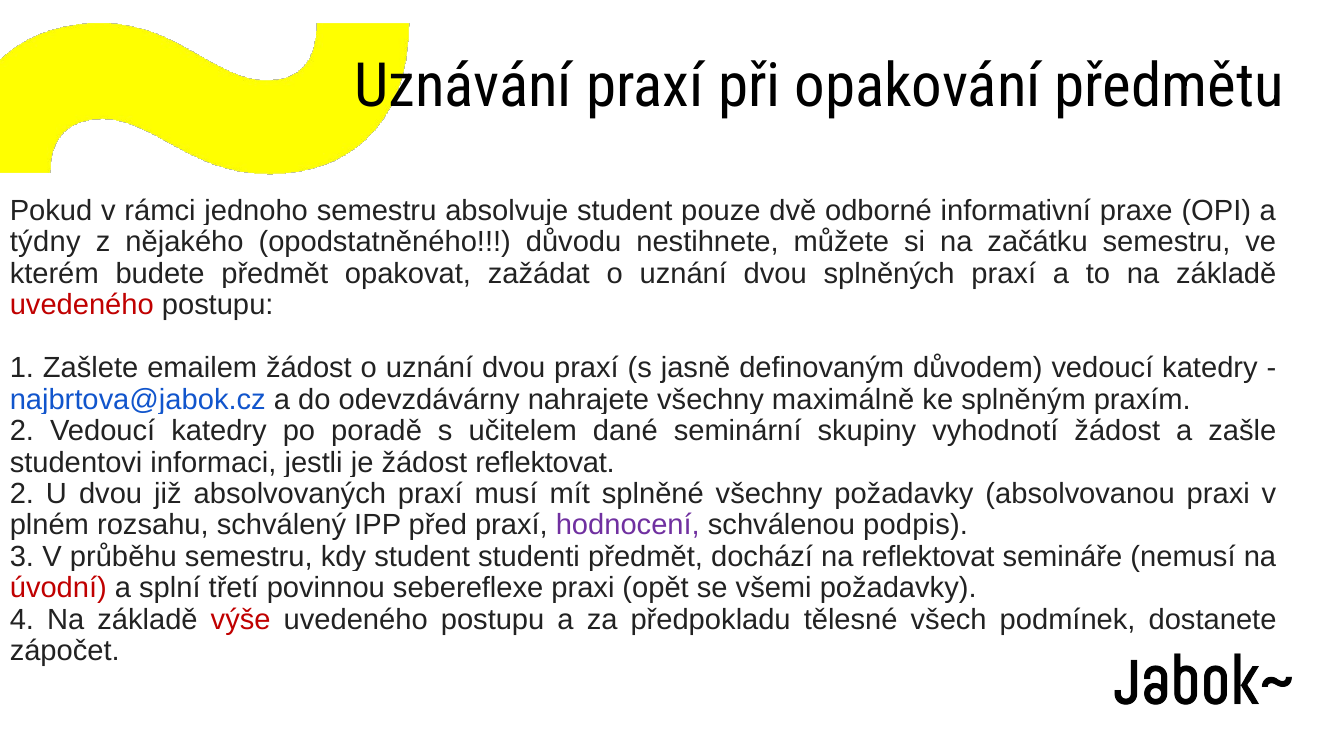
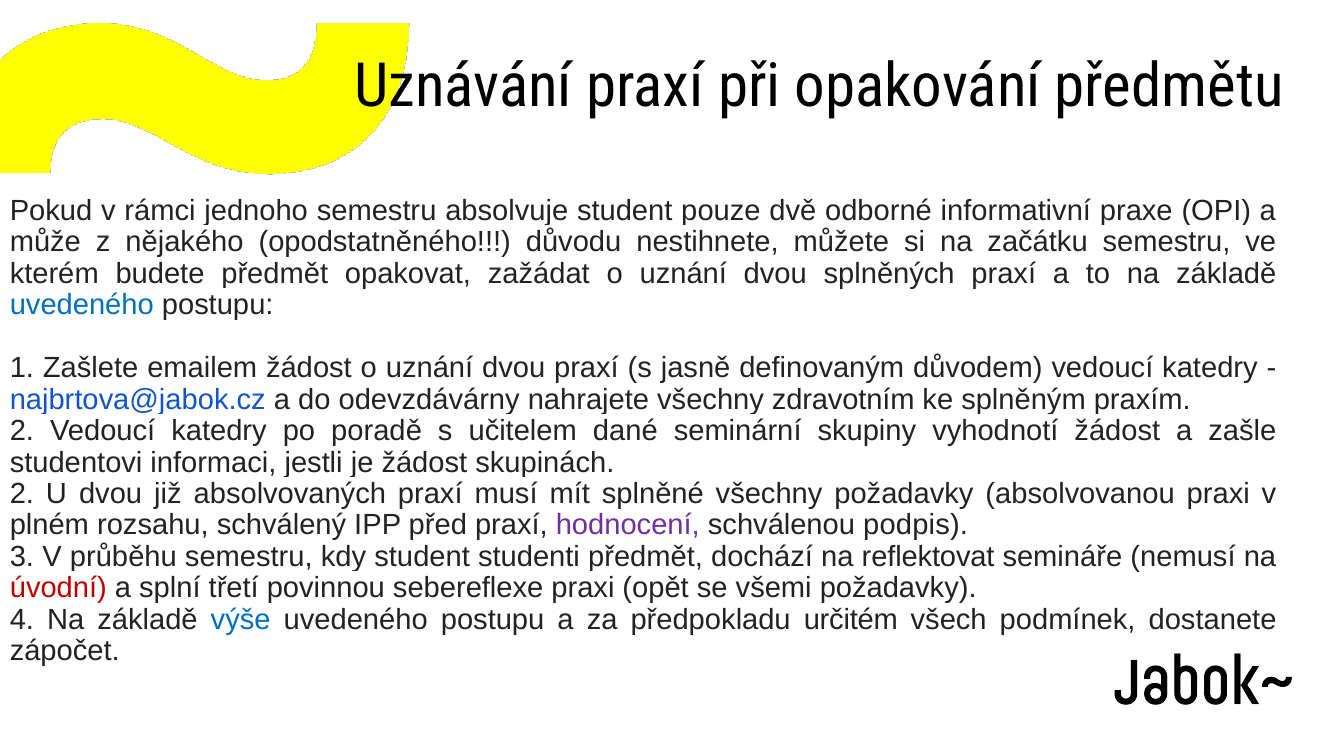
týdny: týdny -> může
uvedeného at (82, 305) colour: red -> blue
maximálně: maximálně -> zdravotním
žádost reflektovat: reflektovat -> skupinách
výše colour: red -> blue
tělesné: tělesné -> určitém
